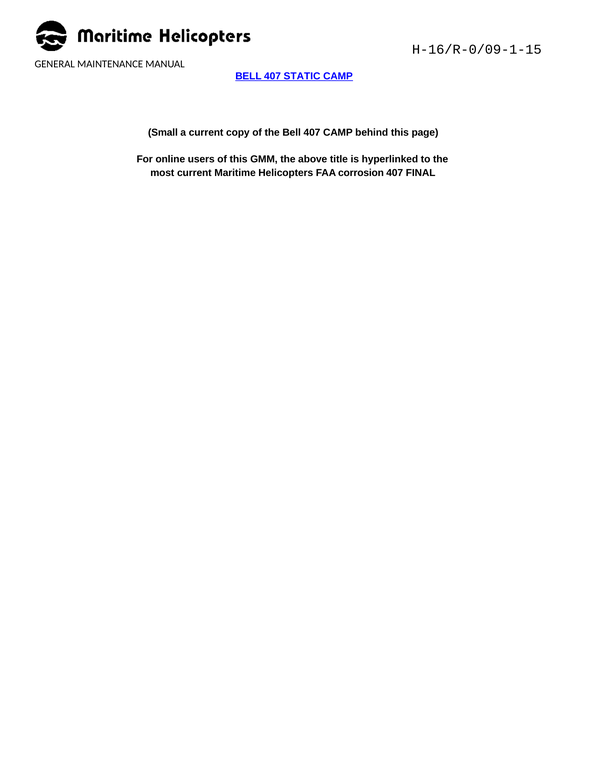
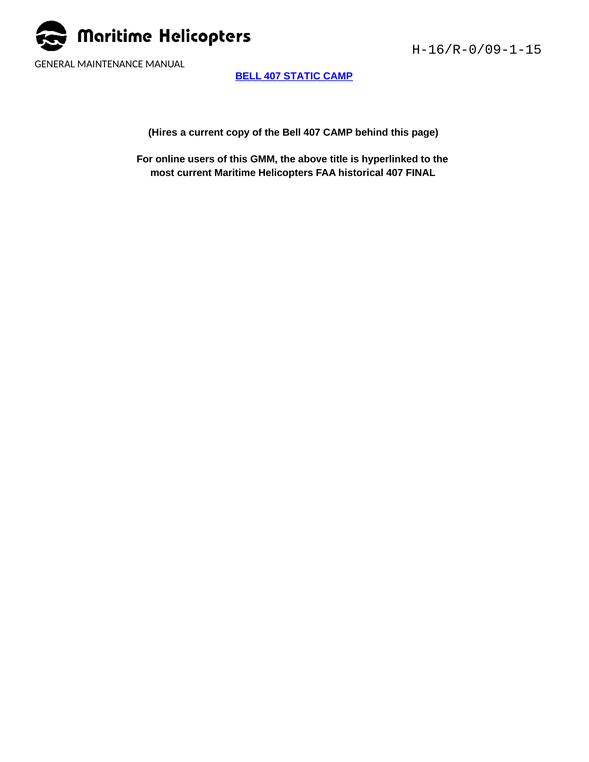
Small: Small -> Hires
corrosion: corrosion -> historical
